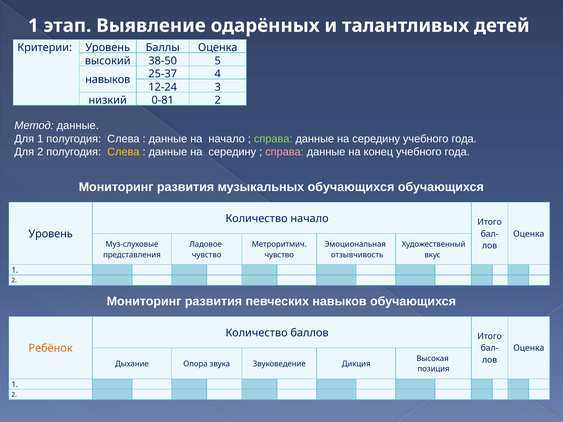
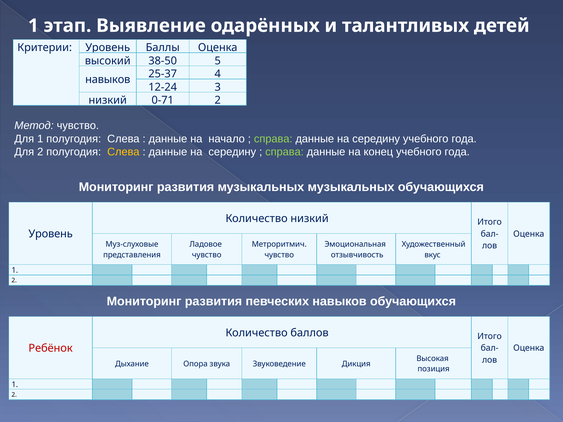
0-81: 0-81 -> 0-71
Метод данные: данные -> чувство
справа at (285, 152) colour: pink -> light green
музыкальных обучающихся: обучающихся -> музыкальных
Количество начало: начало -> низкий
Ребёнок colour: orange -> red
